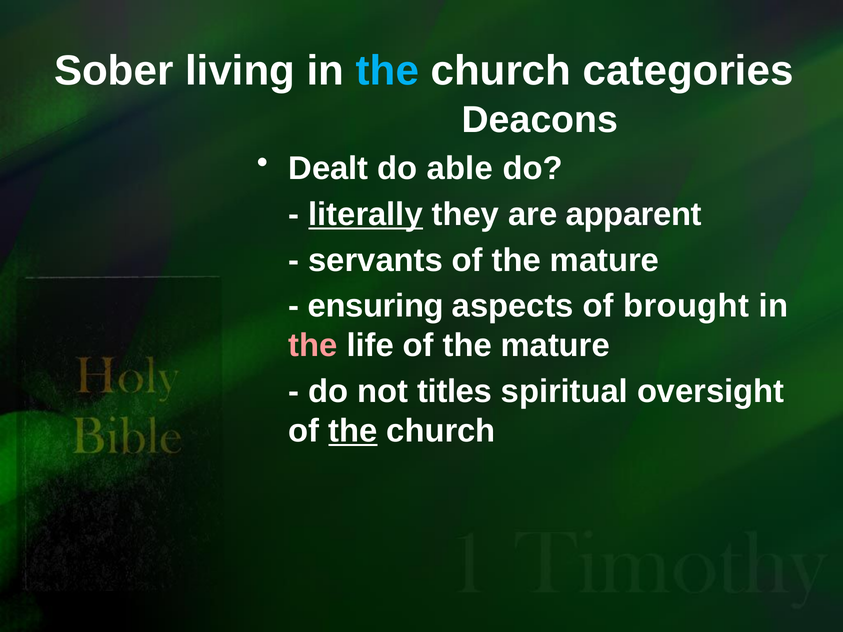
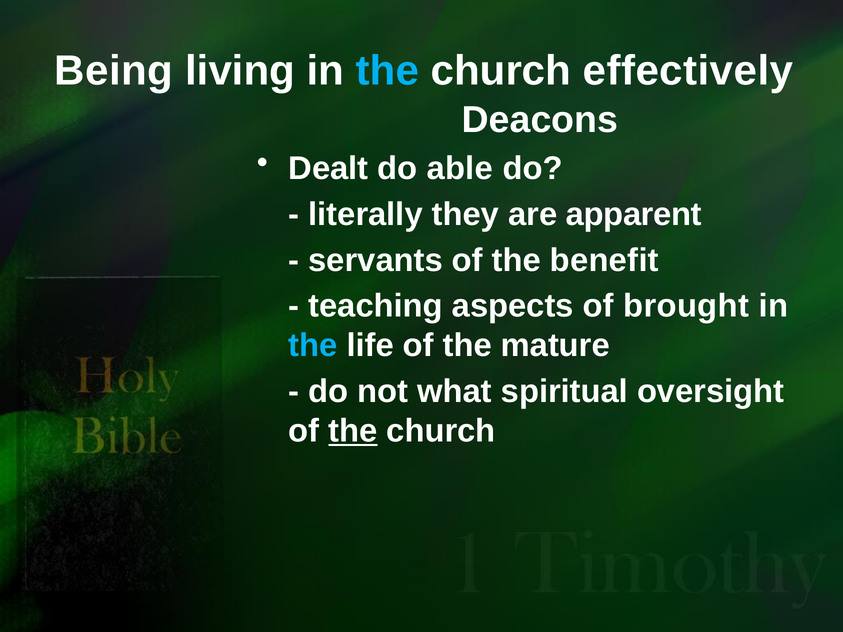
Sober: Sober -> Being
categories: categories -> effectively
literally underline: present -> none
servants of the mature: mature -> benefit
ensuring: ensuring -> teaching
the at (313, 346) colour: pink -> light blue
titles: titles -> what
